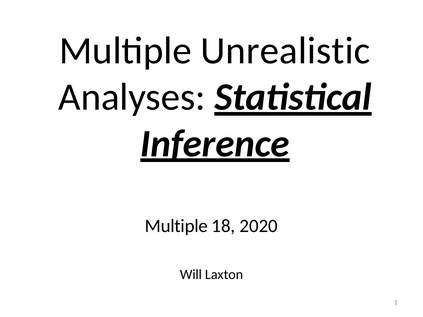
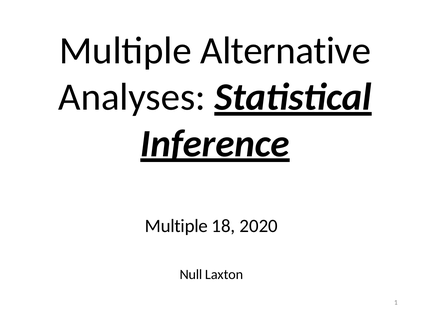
Unrealistic: Unrealistic -> Alternative
Will: Will -> Null
